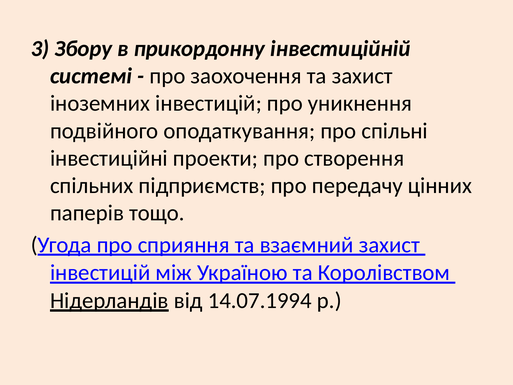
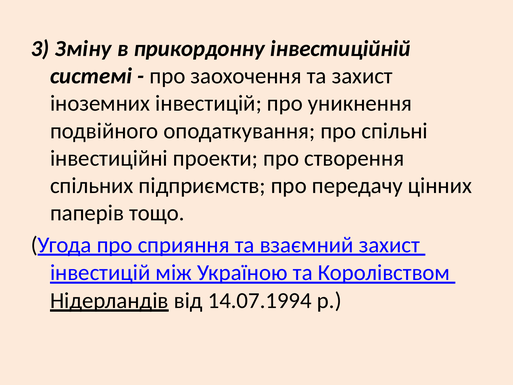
Збору: Збору -> Зміну
